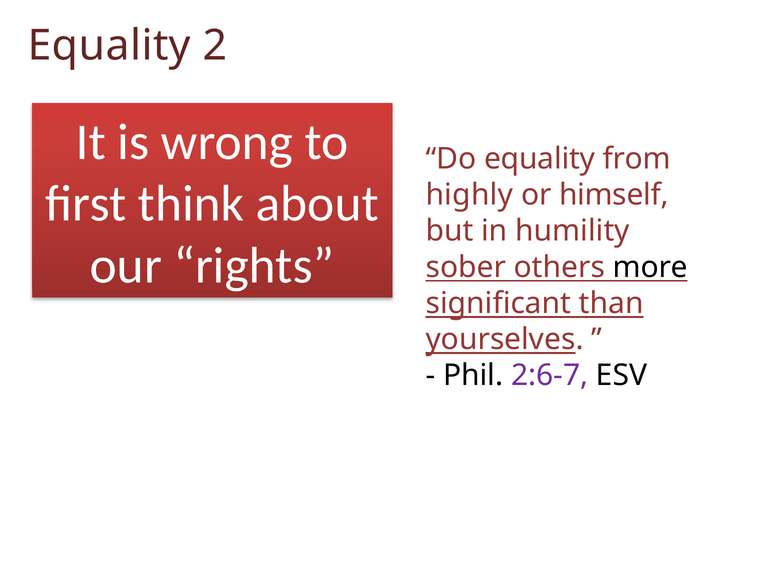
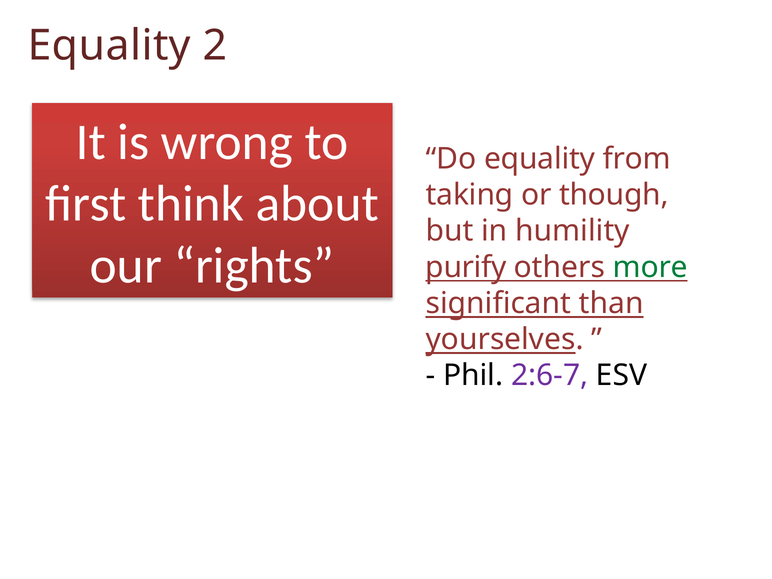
highly: highly -> taking
himself: himself -> though
sober: sober -> purify
more colour: black -> green
